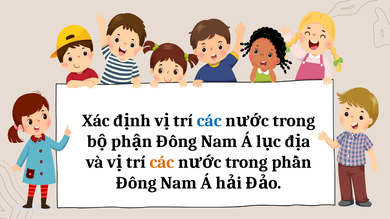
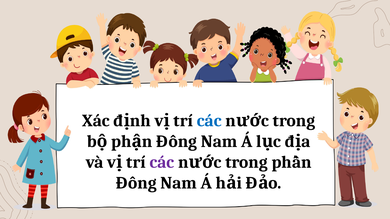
các at (162, 162) colour: orange -> purple
